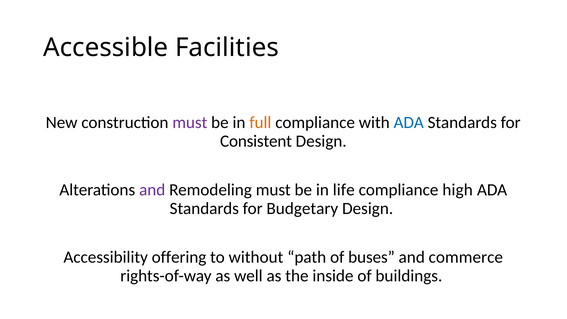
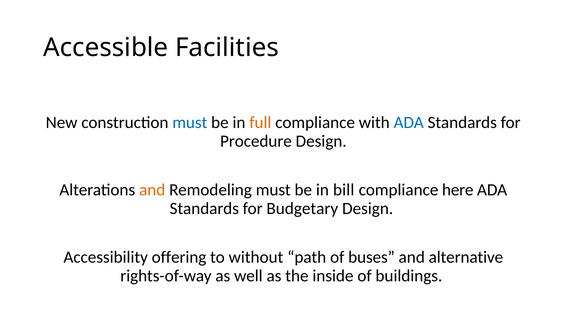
must at (190, 123) colour: purple -> blue
Consistent: Consistent -> Procedure
and at (152, 190) colour: purple -> orange
life: life -> bill
high: high -> here
commerce: commerce -> alternative
